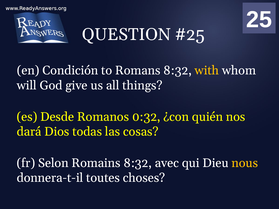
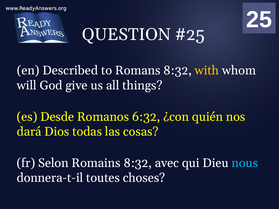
Condición: Condición -> Described
0:32: 0:32 -> 6:32
nous colour: yellow -> light blue
